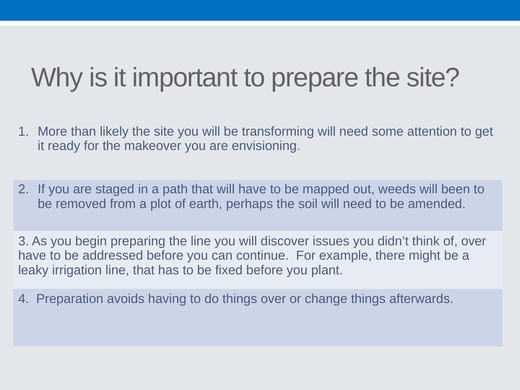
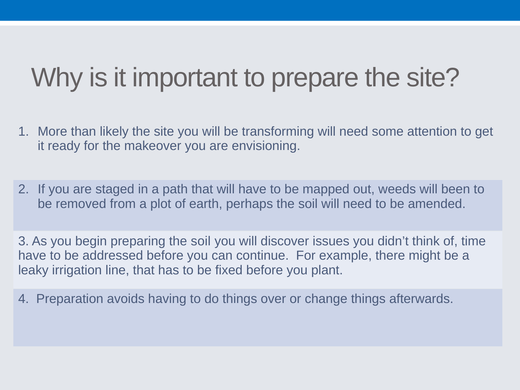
preparing the line: line -> soil
of over: over -> time
